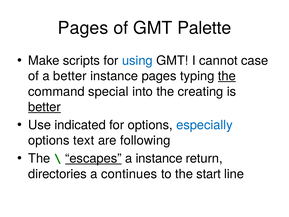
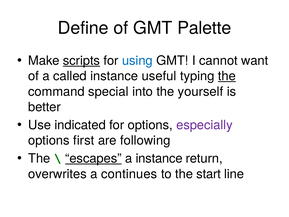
Pages at (83, 28): Pages -> Define
scripts underline: none -> present
case: case -> want
a better: better -> called
instance pages: pages -> useful
creating: creating -> yourself
better at (44, 107) underline: present -> none
especially colour: blue -> purple
text: text -> first
directories: directories -> overwrites
